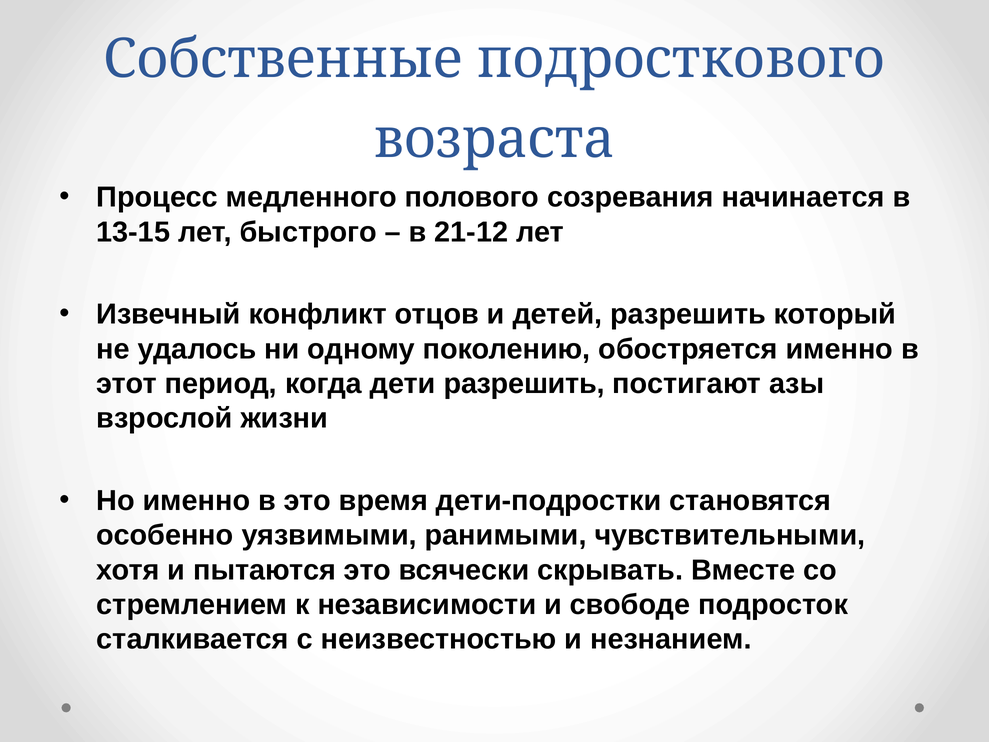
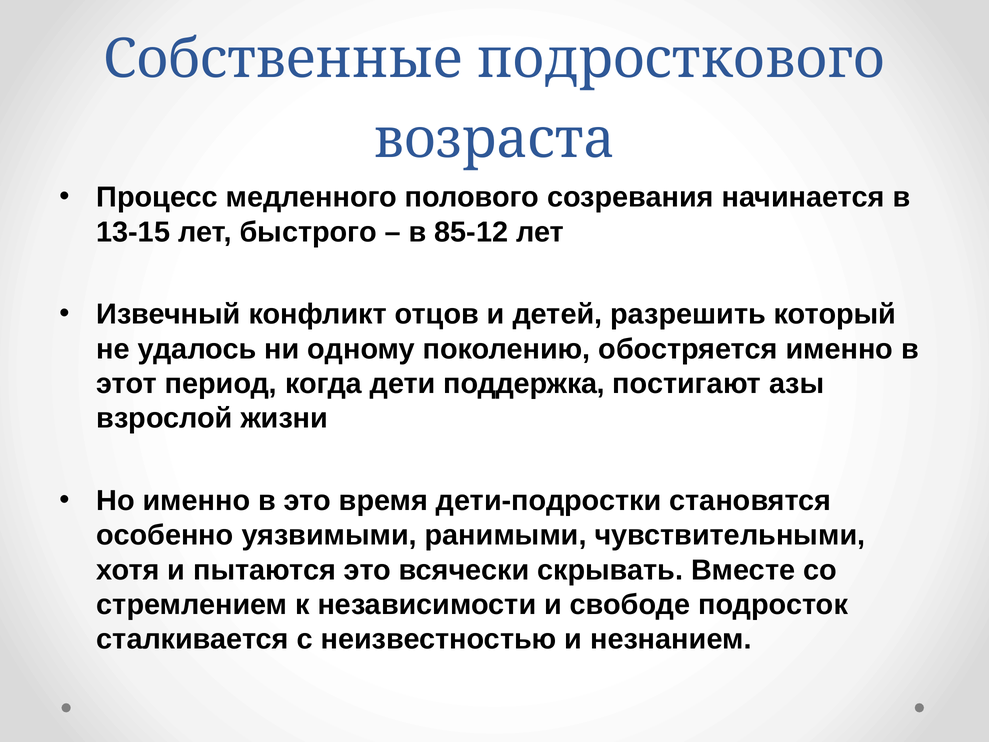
21-12: 21-12 -> 85-12
дети разрешить: разрешить -> поддержка
